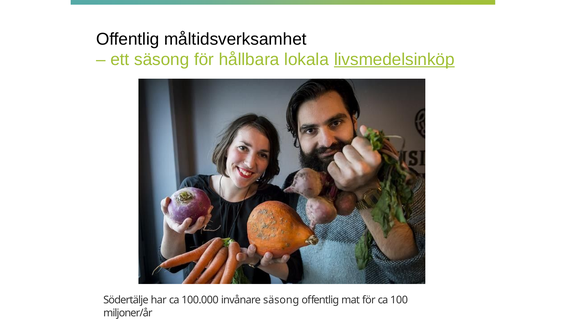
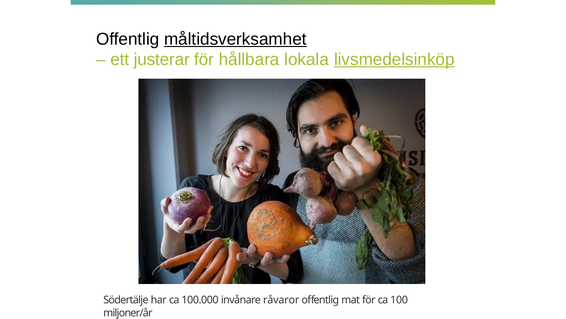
måltidsverksamhet underline: none -> present
ett säsong: säsong -> justerar
invånare säsong: säsong -> råvaror
